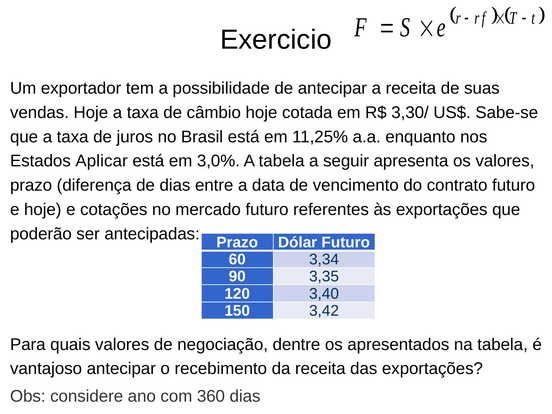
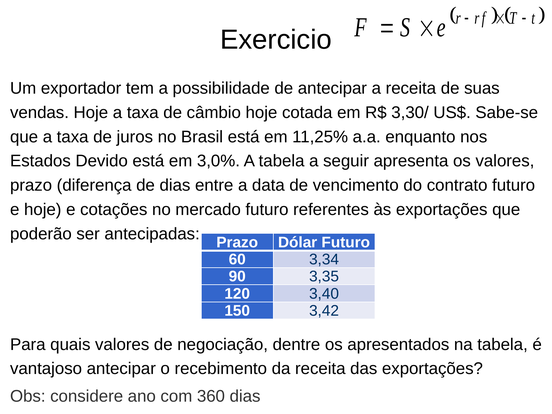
Aplicar: Aplicar -> Devido
